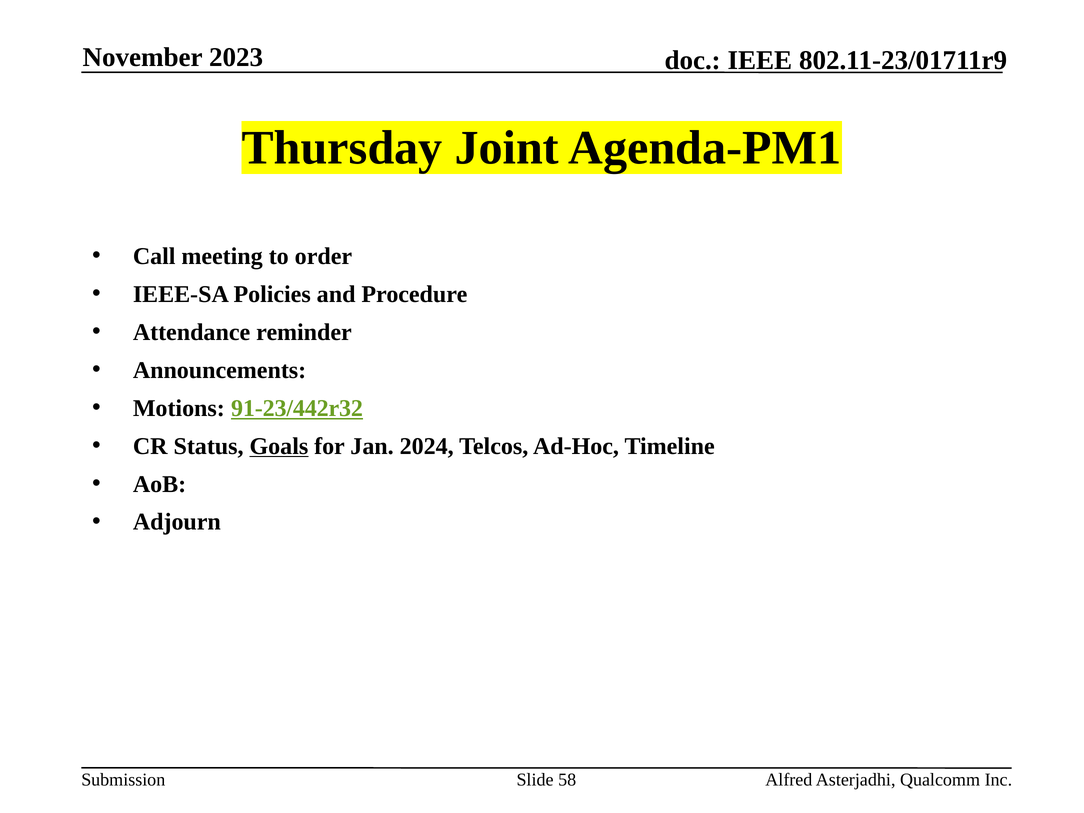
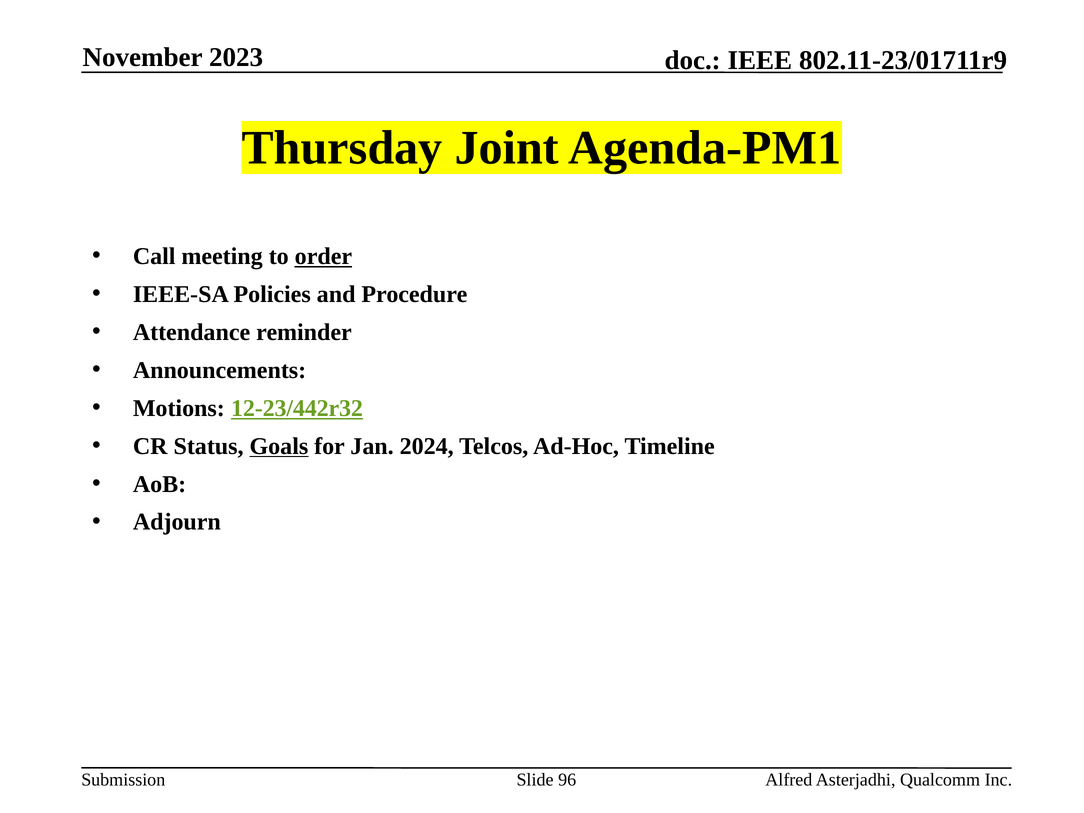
order underline: none -> present
91-23/442r32: 91-23/442r32 -> 12-23/442r32
58: 58 -> 96
